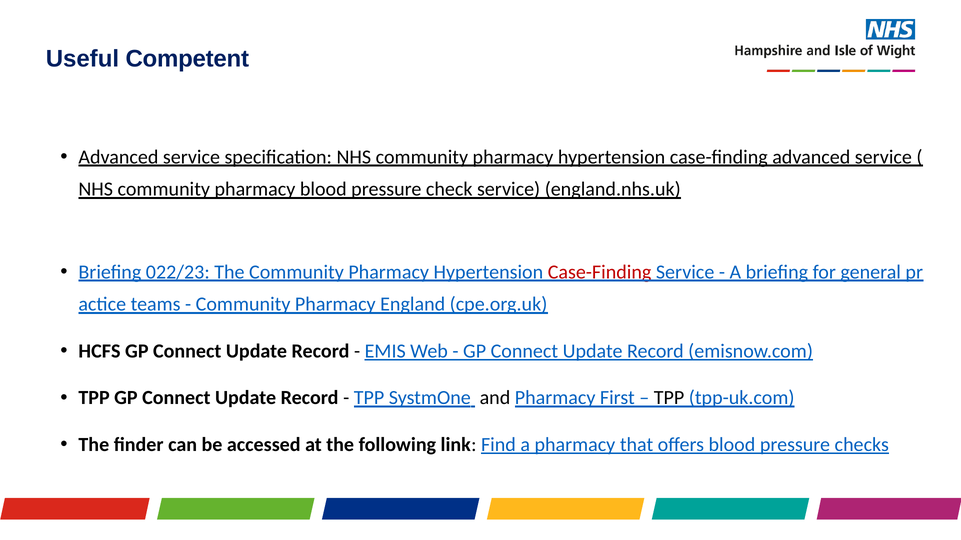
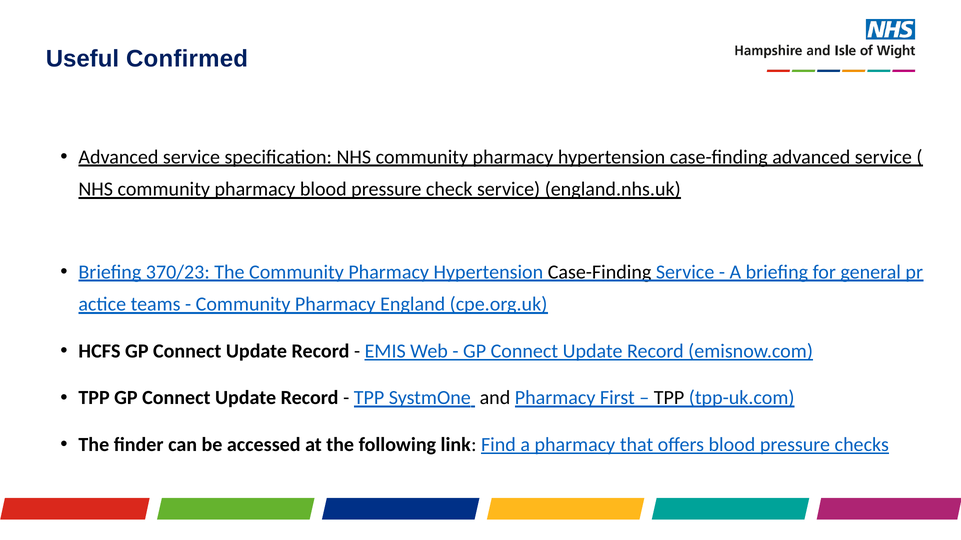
Competent: Competent -> Confirmed
022/23: 022/23 -> 370/23
Case-Finding at (600, 272) colour: red -> black
